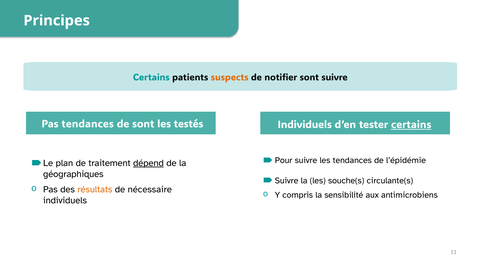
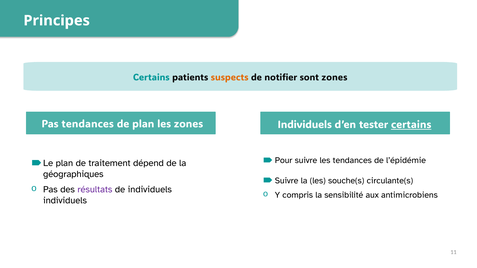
sont suivre: suivre -> zones
de sont: sont -> plan
les testés: testés -> zones
dépend underline: present -> none
résultats colour: orange -> purple
de nécessaire: nécessaire -> individuels
